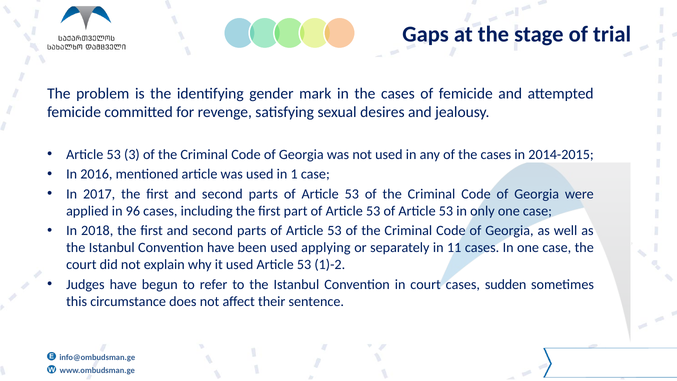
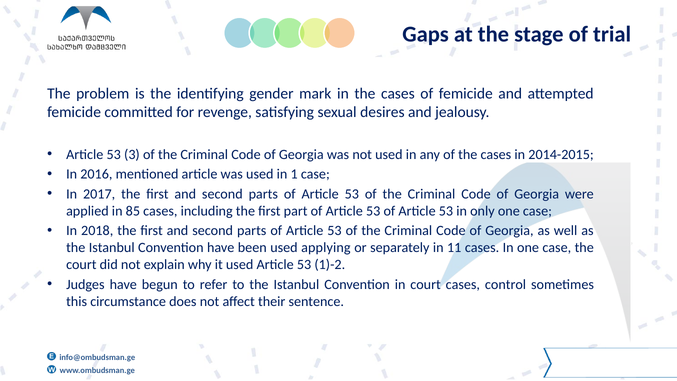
96: 96 -> 85
sudden: sudden -> control
